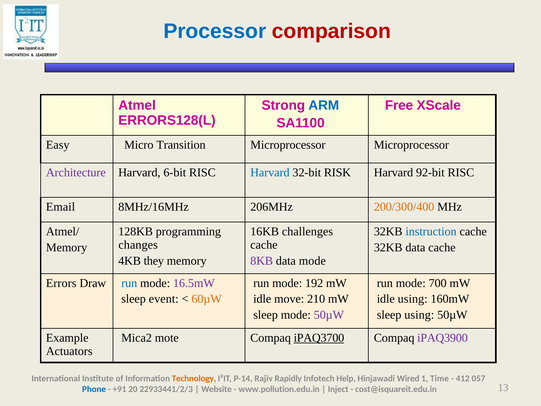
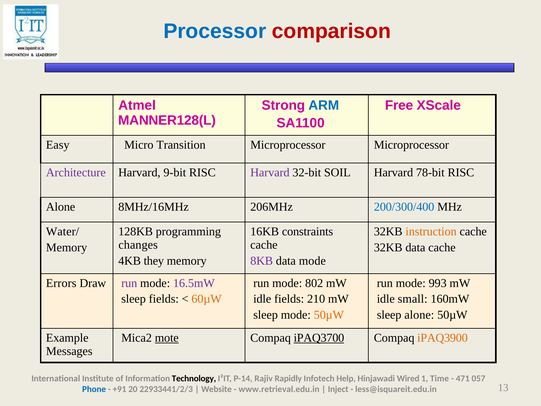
ERRORS128(L: ERRORS128(L -> MANNER128(L
6-bit: 6-bit -> 9-bit
Harvard at (270, 172) colour: blue -> purple
RISK: RISK -> SOIL
92-bit: 92-bit -> 78-bit
Email at (61, 207): Email -> Alone
200/300/400 colour: orange -> blue
Atmel/: Atmel/ -> Water/
challenges: challenges -> constraints
instruction colour: blue -> orange
run at (129, 283) colour: blue -> purple
192: 192 -> 802
700: 700 -> 993
sleep event: event -> fields
idle move: move -> fields
idle using: using -> small
50µW at (329, 315) colour: purple -> orange
sleep using: using -> alone
mote underline: none -> present
iPAQ3900 colour: purple -> orange
Actuators: Actuators -> Messages
Technology colour: orange -> black
412: 412 -> 471
www.pollution.edu.in: www.pollution.edu.in -> www.retrieval.edu.in
cost@isquareit.edu.in: cost@isquareit.edu.in -> less@isquareit.edu.in
